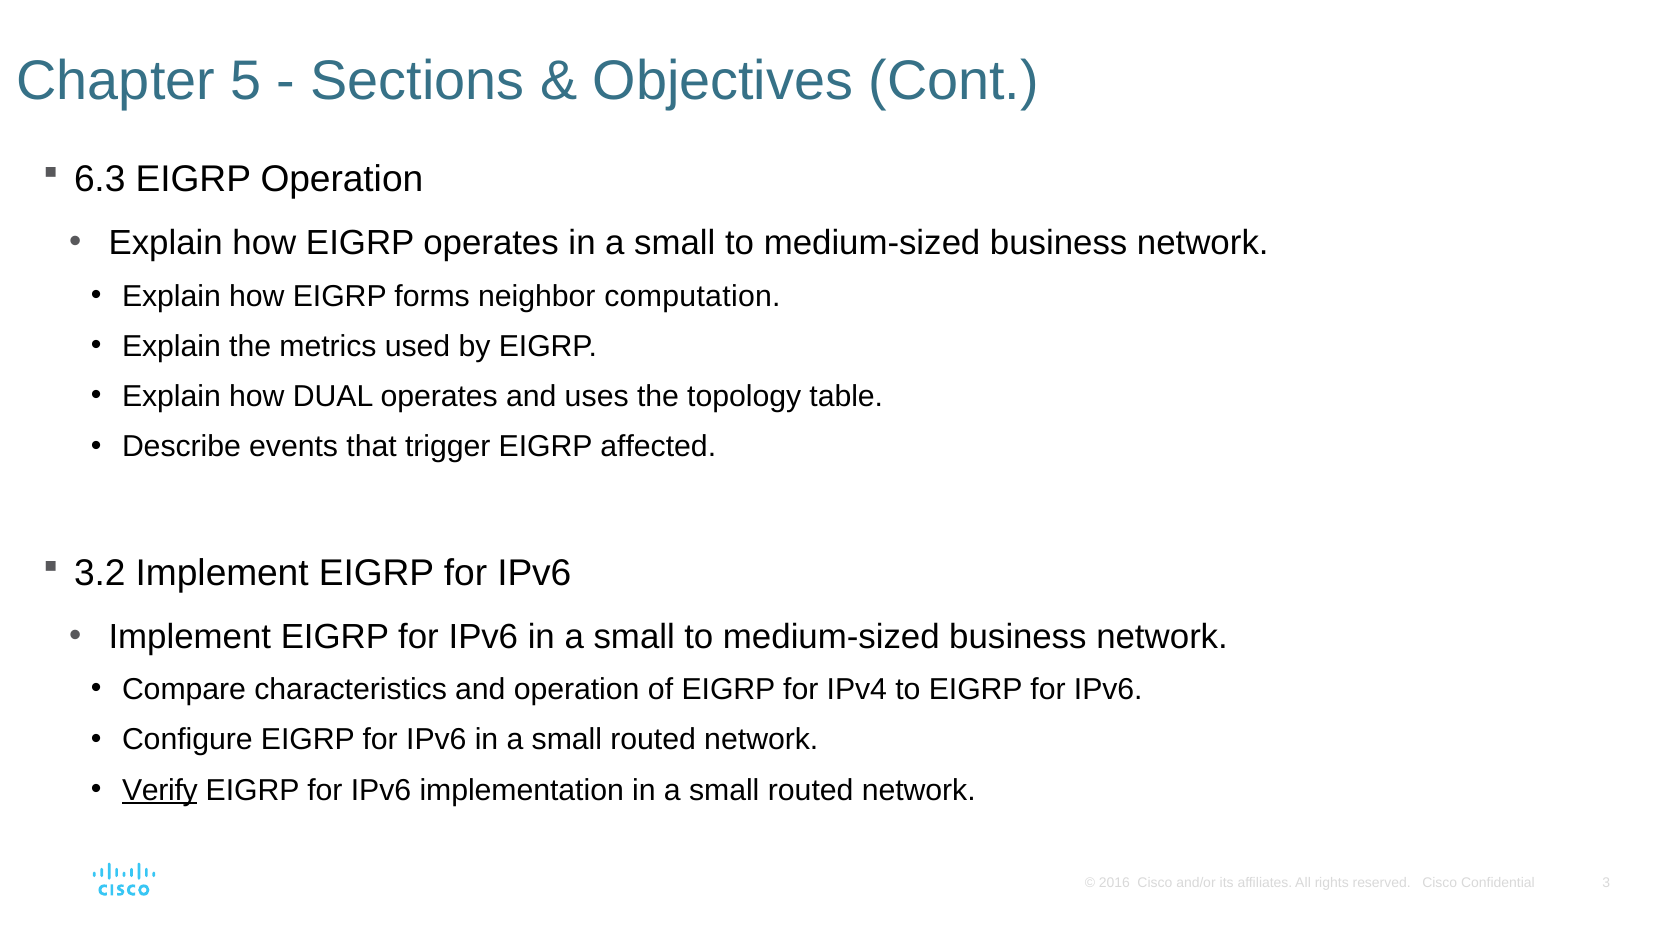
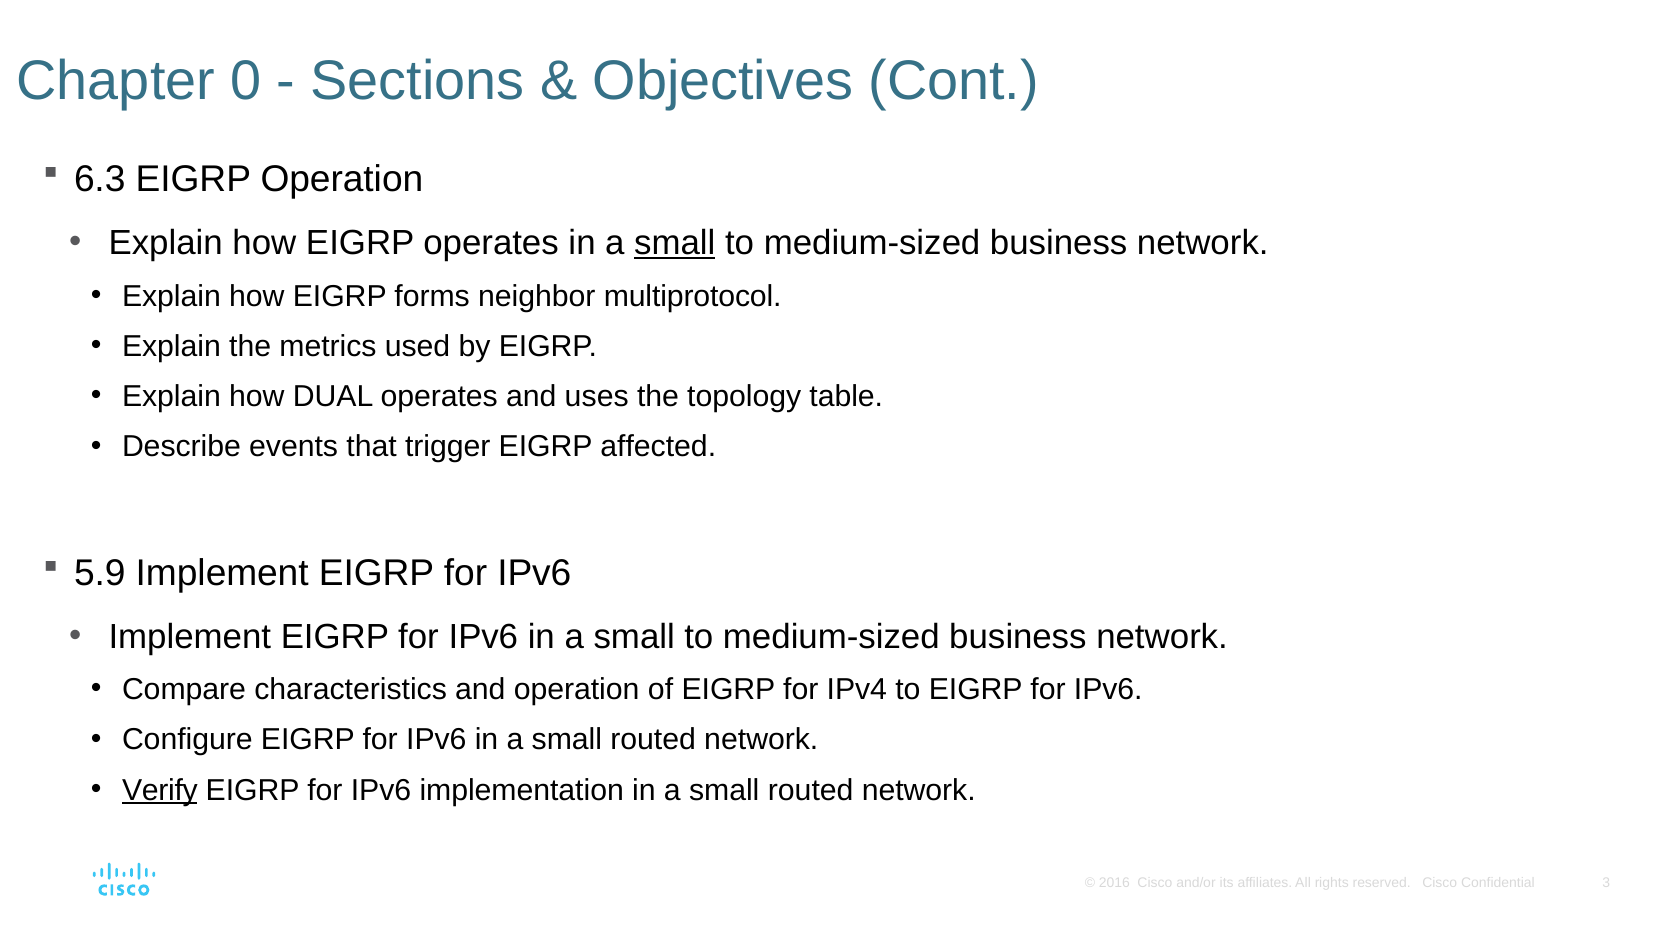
5: 5 -> 0
small at (675, 243) underline: none -> present
computation: computation -> multiprotocol
3.2: 3.2 -> 5.9
